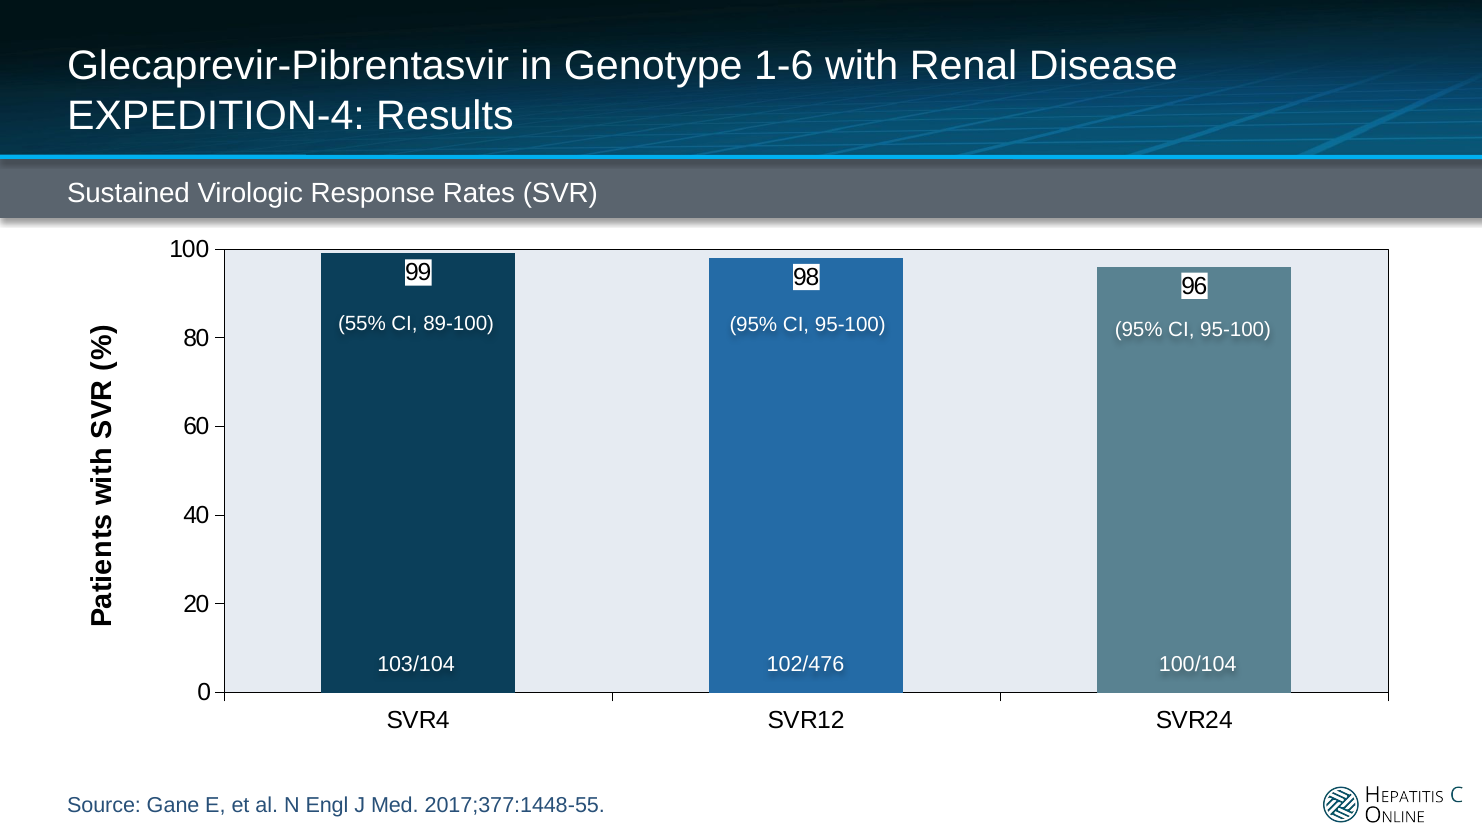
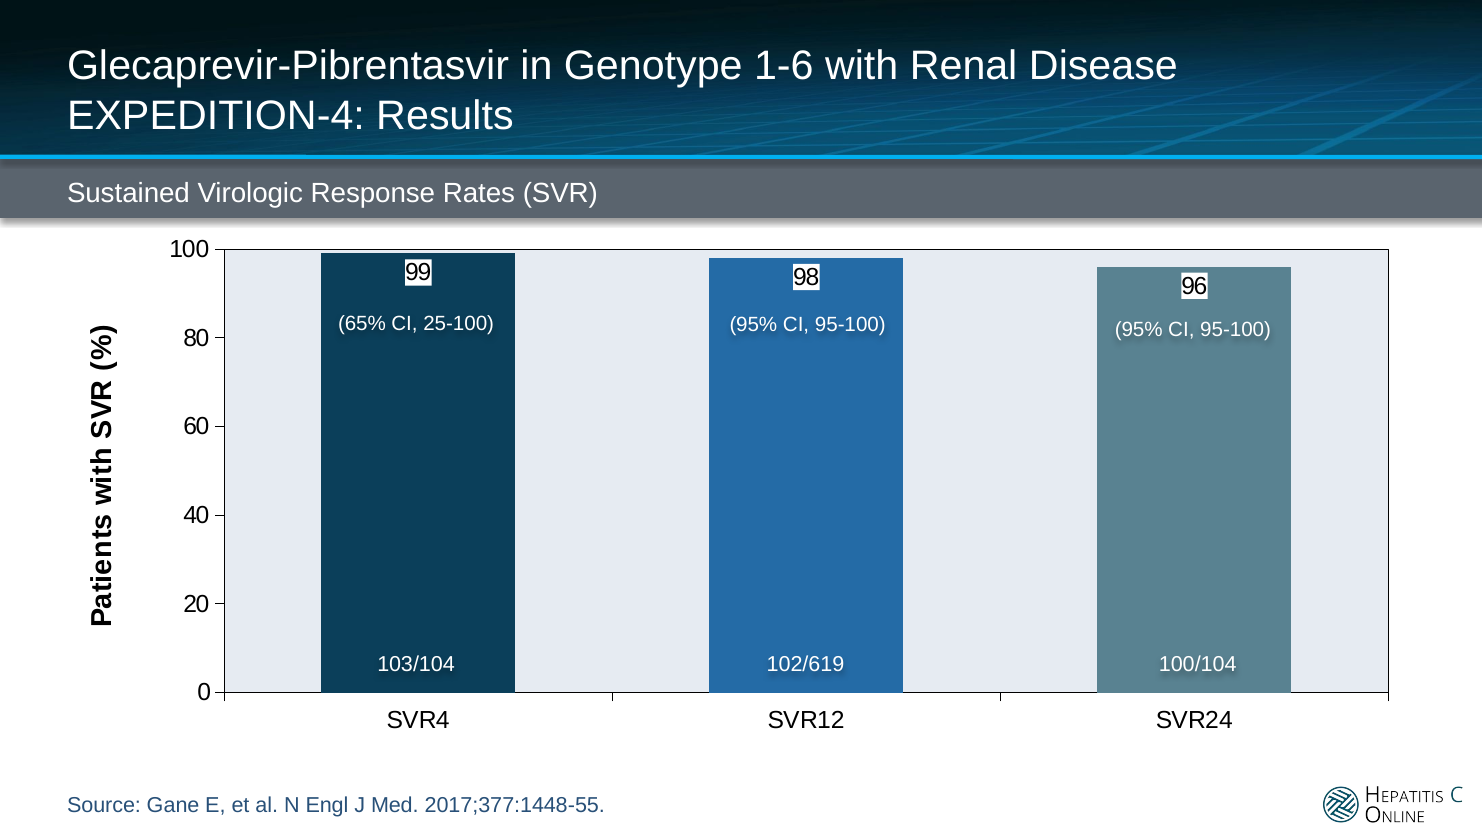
55%: 55% -> 65%
89-100: 89-100 -> 25-100
102/476: 102/476 -> 102/619
